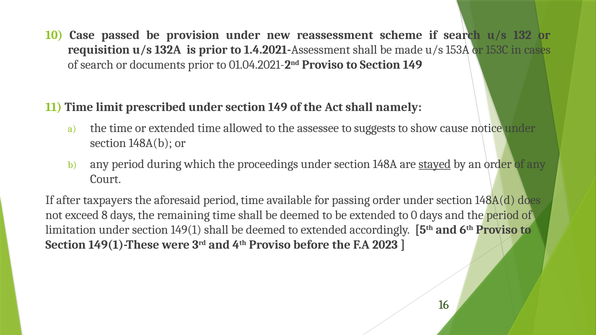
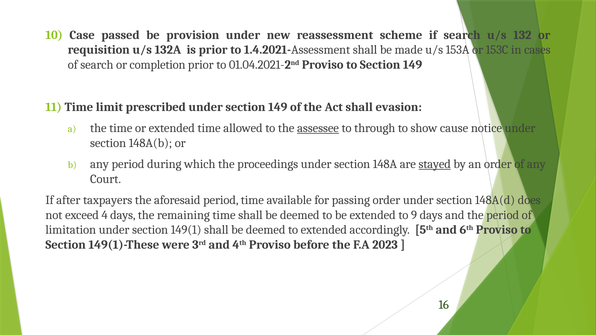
documents: documents -> completion
namely: namely -> evasion
assessee underline: none -> present
suggests: suggests -> through
8: 8 -> 4
0: 0 -> 9
